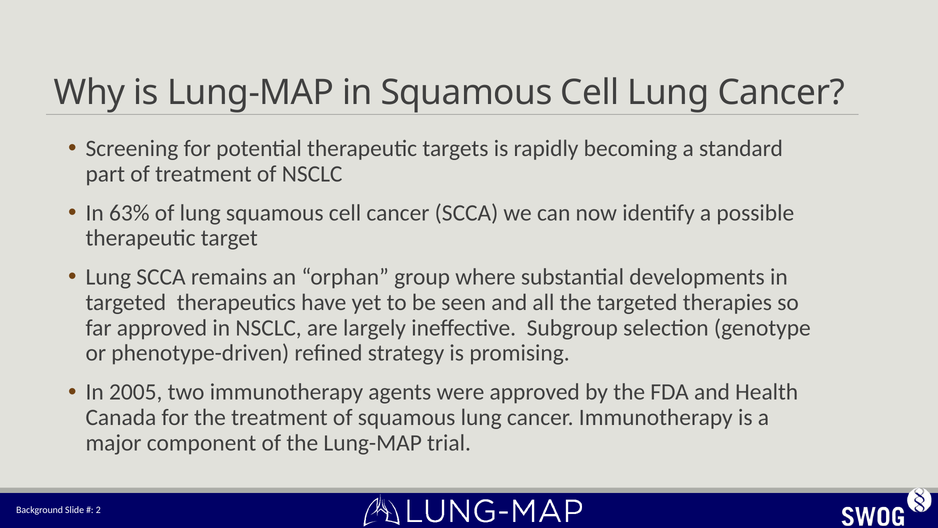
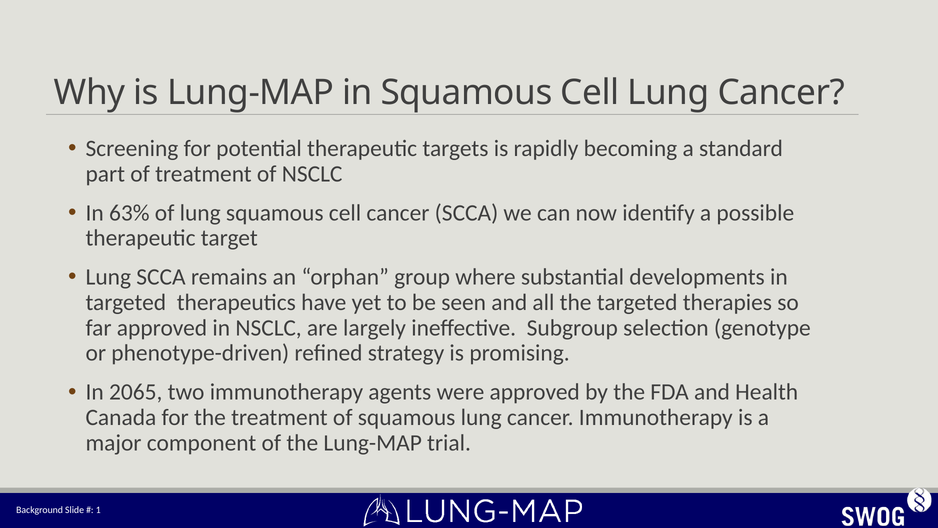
2005: 2005 -> 2065
2: 2 -> 1
